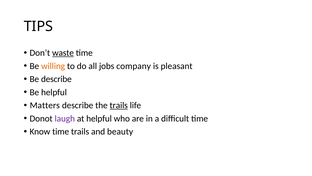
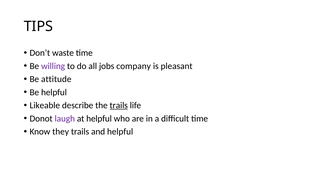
waste underline: present -> none
willing colour: orange -> purple
Be describe: describe -> attitude
Matters: Matters -> Likeable
Know time: time -> they
and beauty: beauty -> helpful
